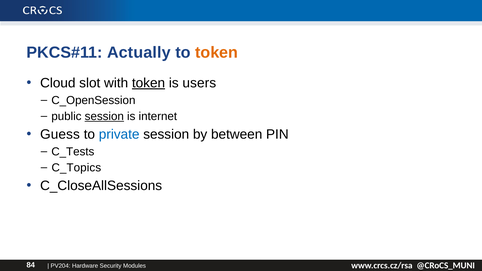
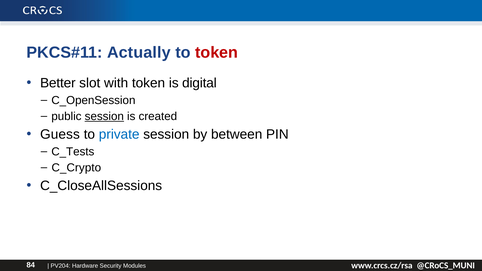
token at (217, 53) colour: orange -> red
Cloud: Cloud -> Better
token at (149, 83) underline: present -> none
users: users -> digital
internet: internet -> created
C_Topics: C_Topics -> C_Crypto
